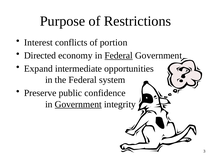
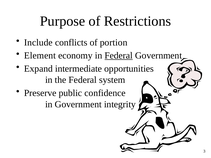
Interest: Interest -> Include
Directed: Directed -> Element
Government at (78, 104) underline: present -> none
